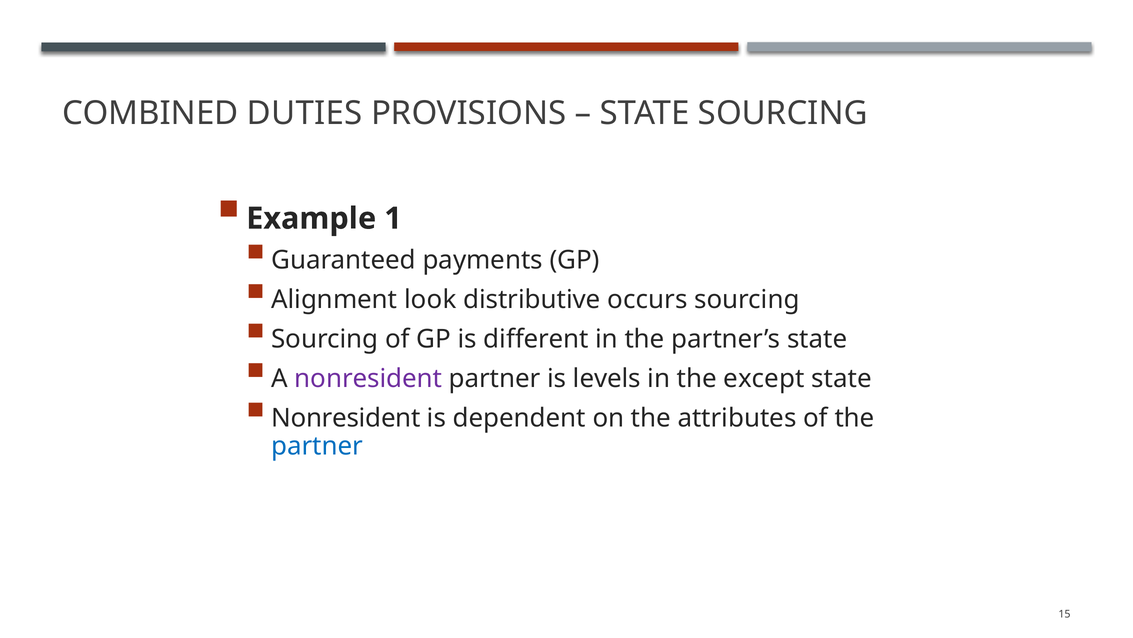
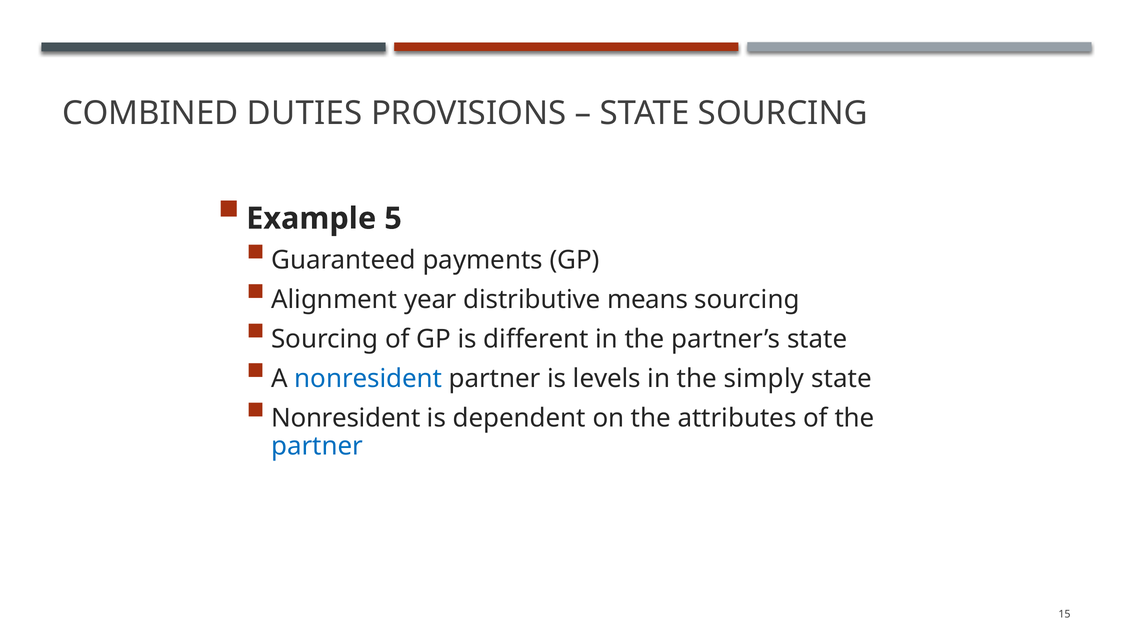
1: 1 -> 5
look: look -> year
occurs: occurs -> means
nonresident at (368, 378) colour: purple -> blue
except: except -> simply
